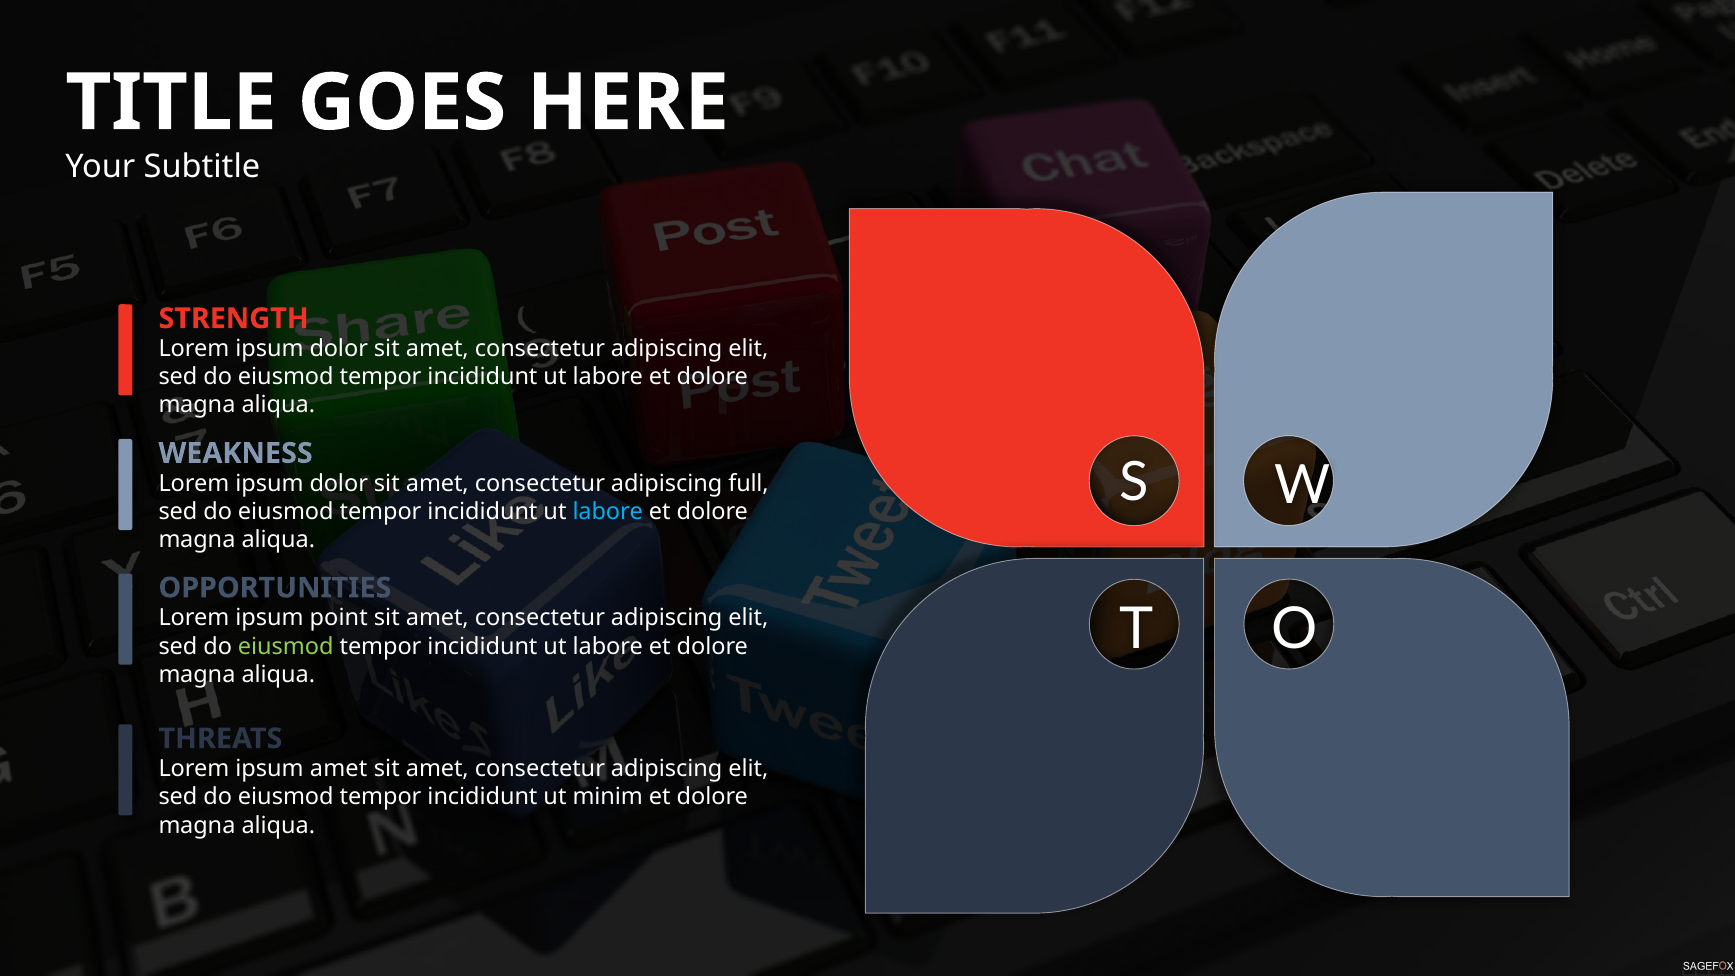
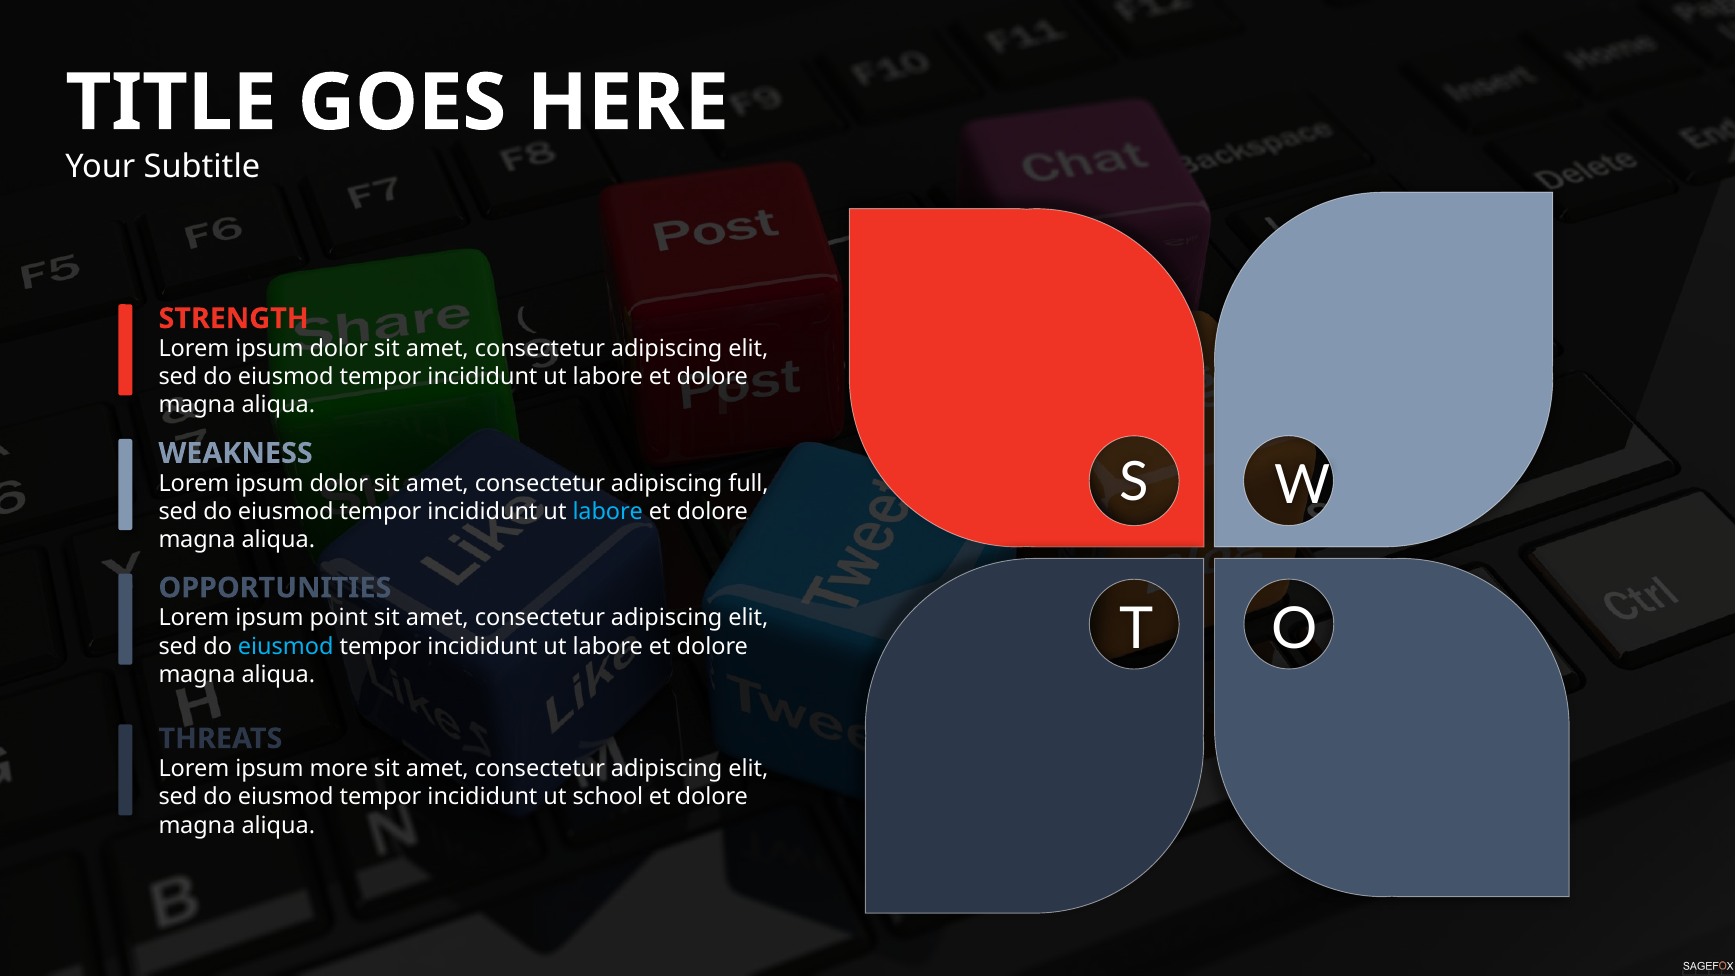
eiusmod at (286, 646) colour: light green -> light blue
ipsum amet: amet -> more
minim: minim -> school
